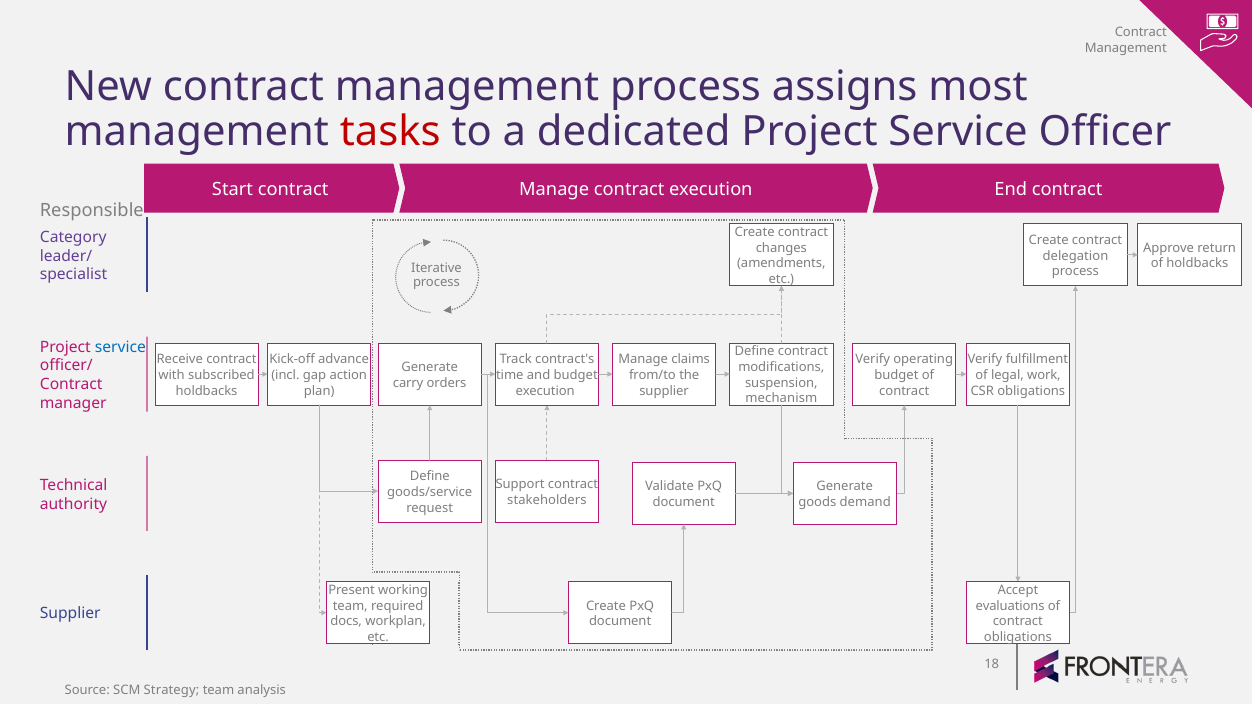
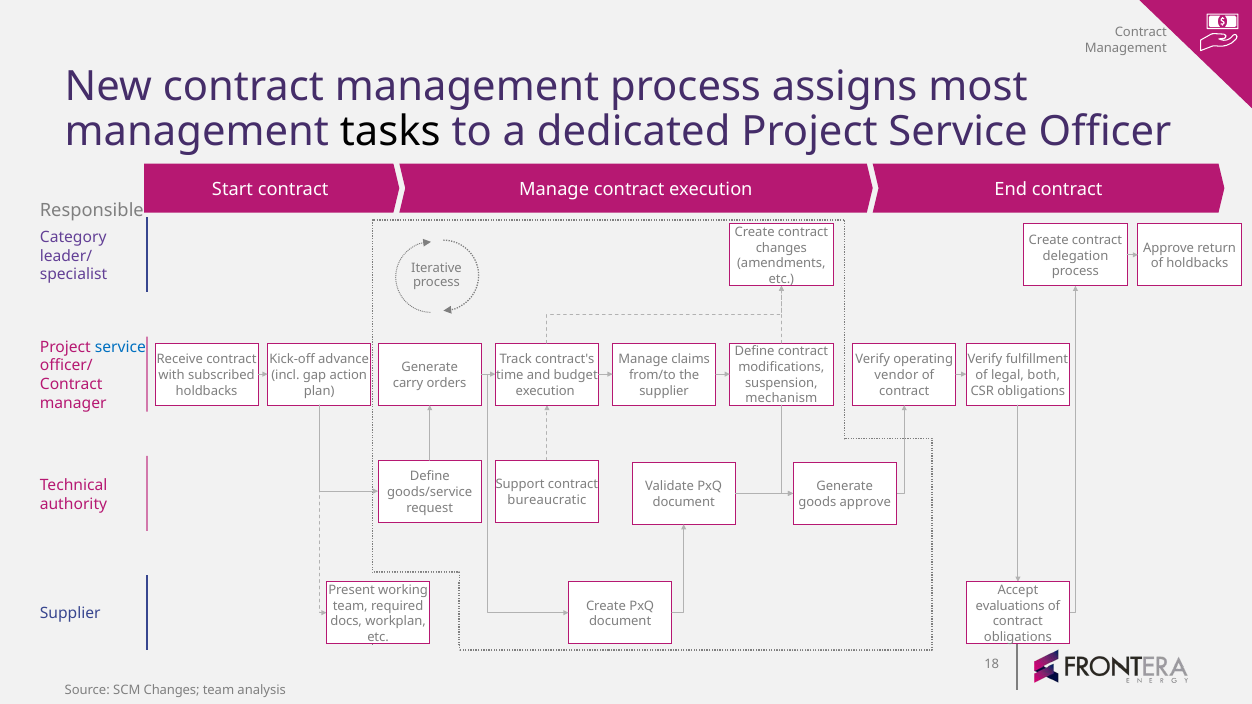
tasks colour: red -> black
budget at (896, 375): budget -> vendor
work: work -> both
stakeholders: stakeholders -> bureaucratic
goods demand: demand -> approve
SCM Strategy: Strategy -> Changes
